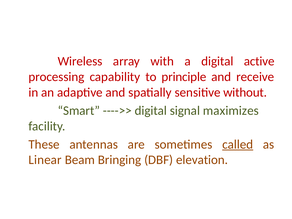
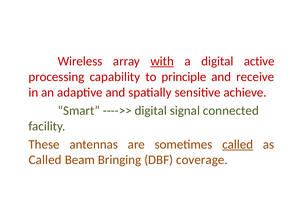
with underline: none -> present
without: without -> achieve
maximizes: maximizes -> connected
Linear at (45, 160): Linear -> Called
elevation: elevation -> coverage
